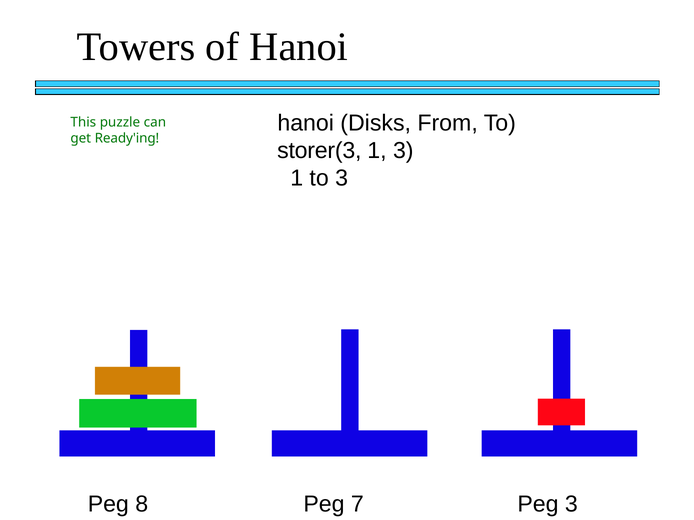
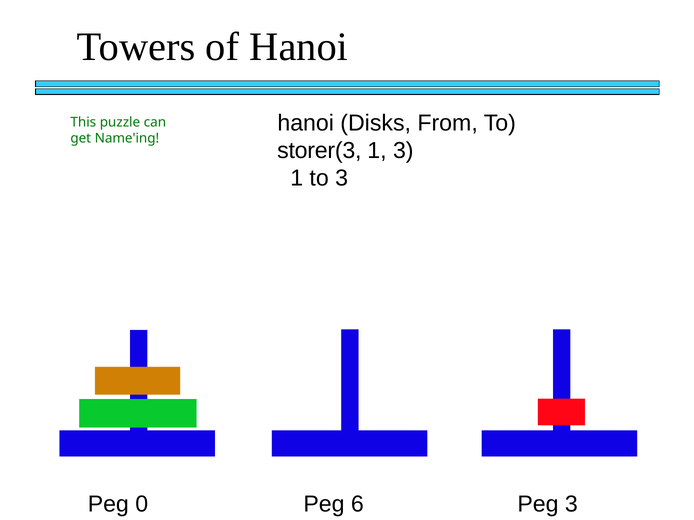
Ready'ing: Ready'ing -> Name'ing
8: 8 -> 0
7: 7 -> 6
